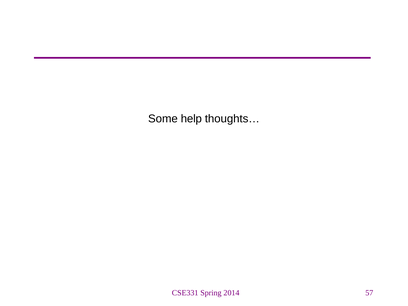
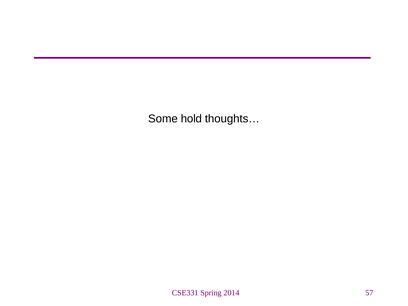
help: help -> hold
